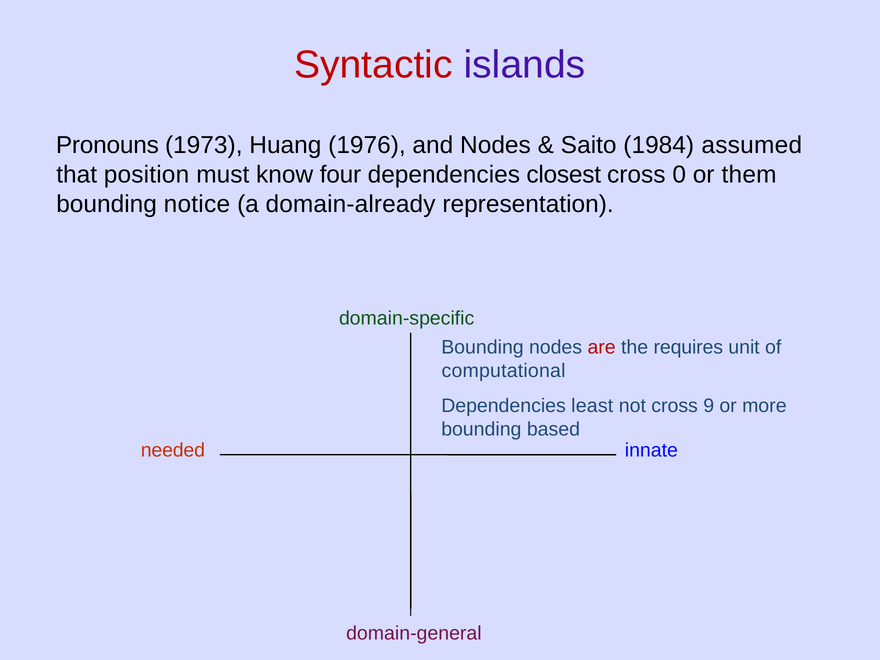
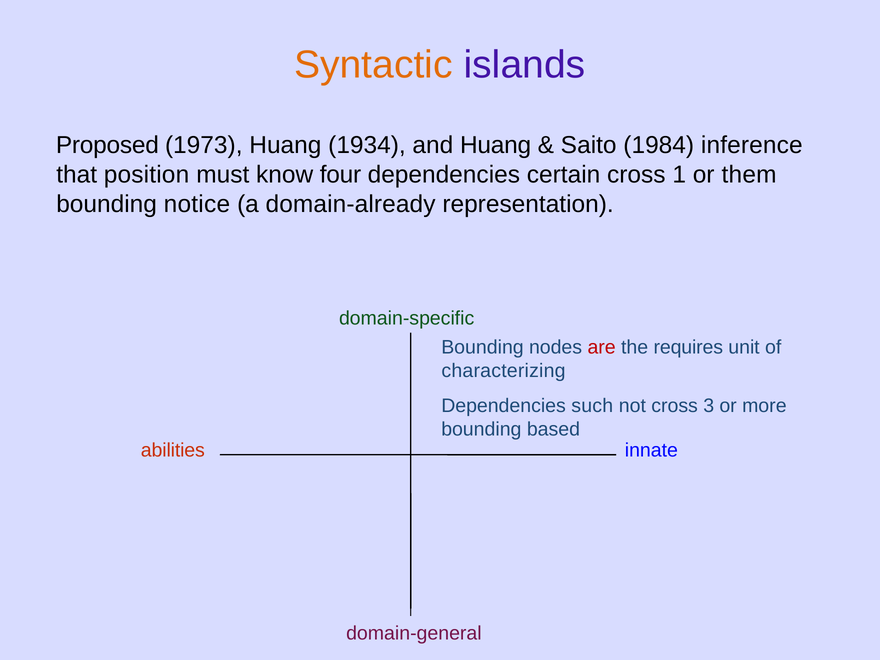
Syntactic colour: red -> orange
Pronouns: Pronouns -> Proposed
1976: 1976 -> 1934
and Nodes: Nodes -> Huang
assumed: assumed -> inference
closest: closest -> certain
0: 0 -> 1
computational: computational -> characterizing
least: least -> such
9: 9 -> 3
needed: needed -> abilities
